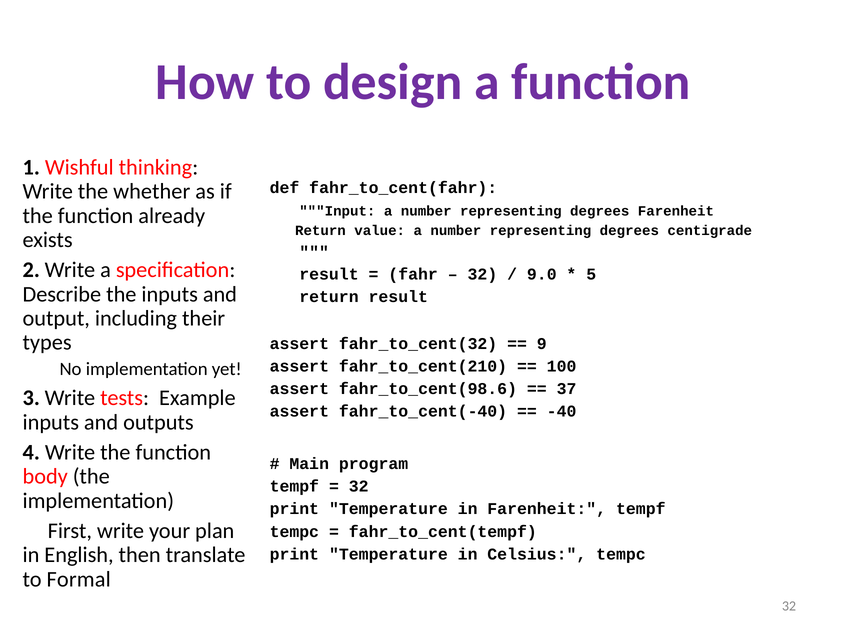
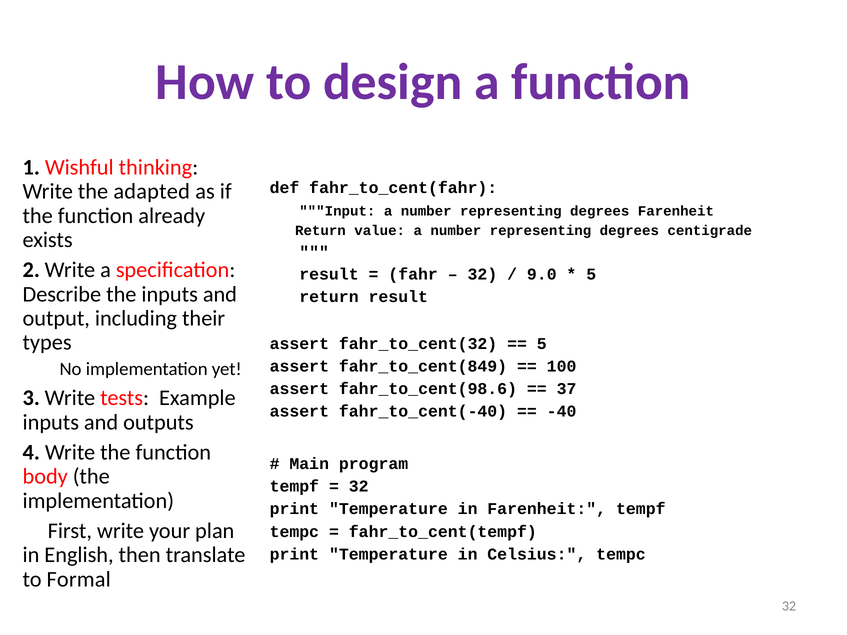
whether: whether -> adapted
9 at (542, 344): 9 -> 5
fahr_to_cent(210: fahr_to_cent(210 -> fahr_to_cent(849
